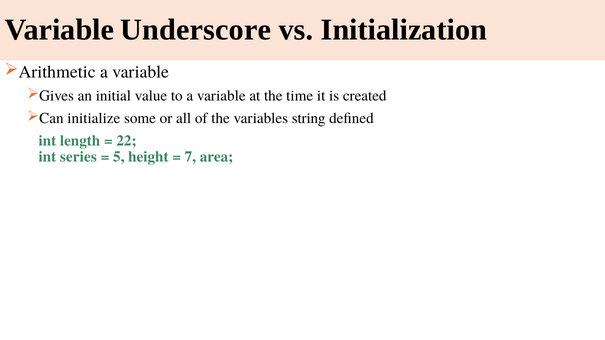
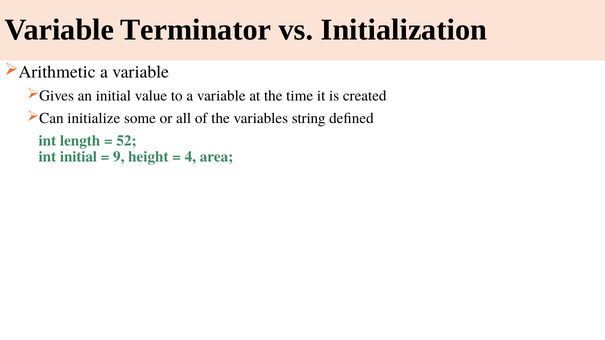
Underscore: Underscore -> Terminator
22: 22 -> 52
int series: series -> initial
5: 5 -> 9
7: 7 -> 4
